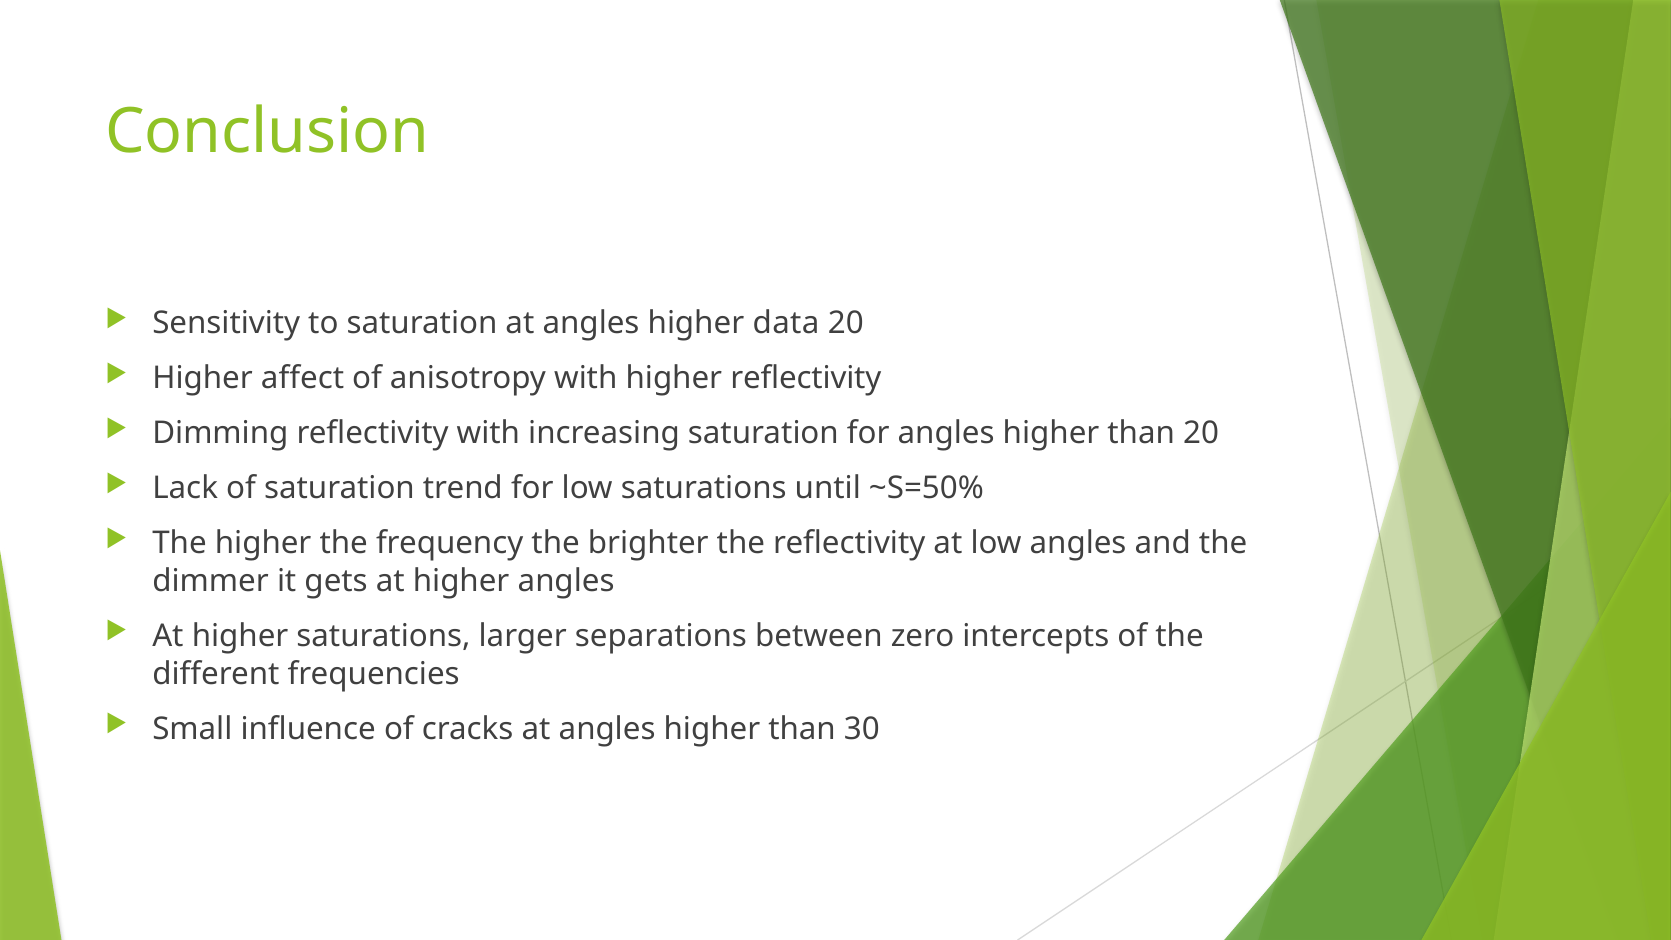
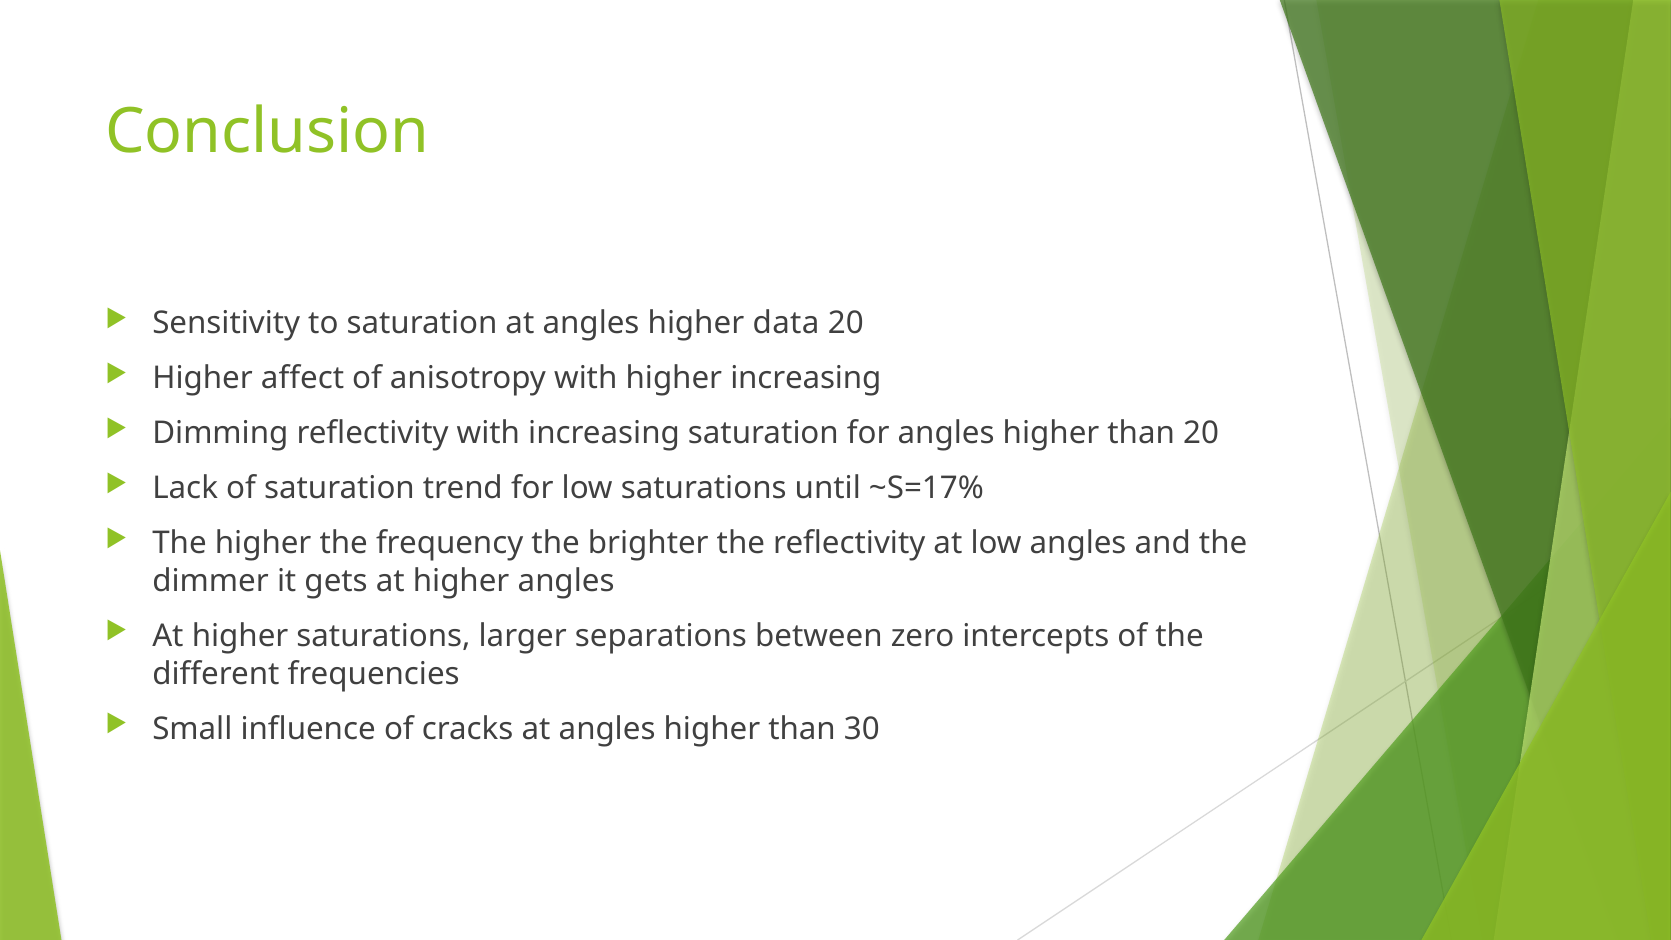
higher reflectivity: reflectivity -> increasing
~S=50%: ~S=50% -> ~S=17%
